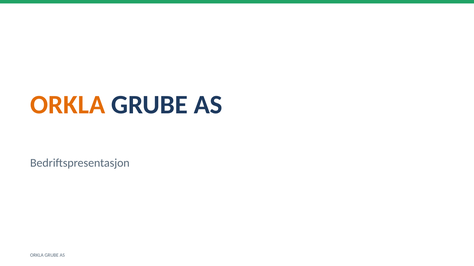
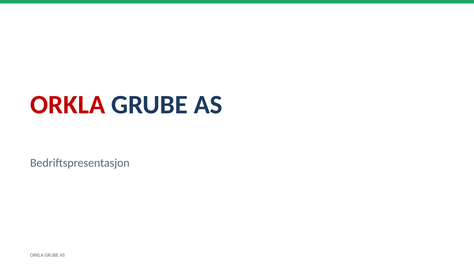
ORKLA at (68, 105) colour: orange -> red
